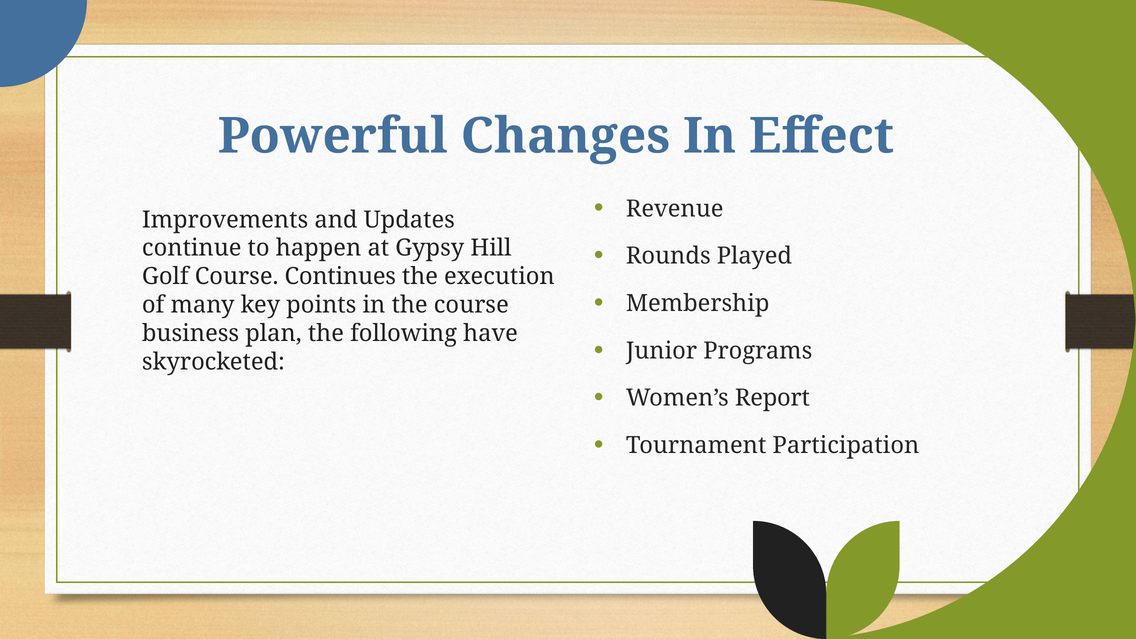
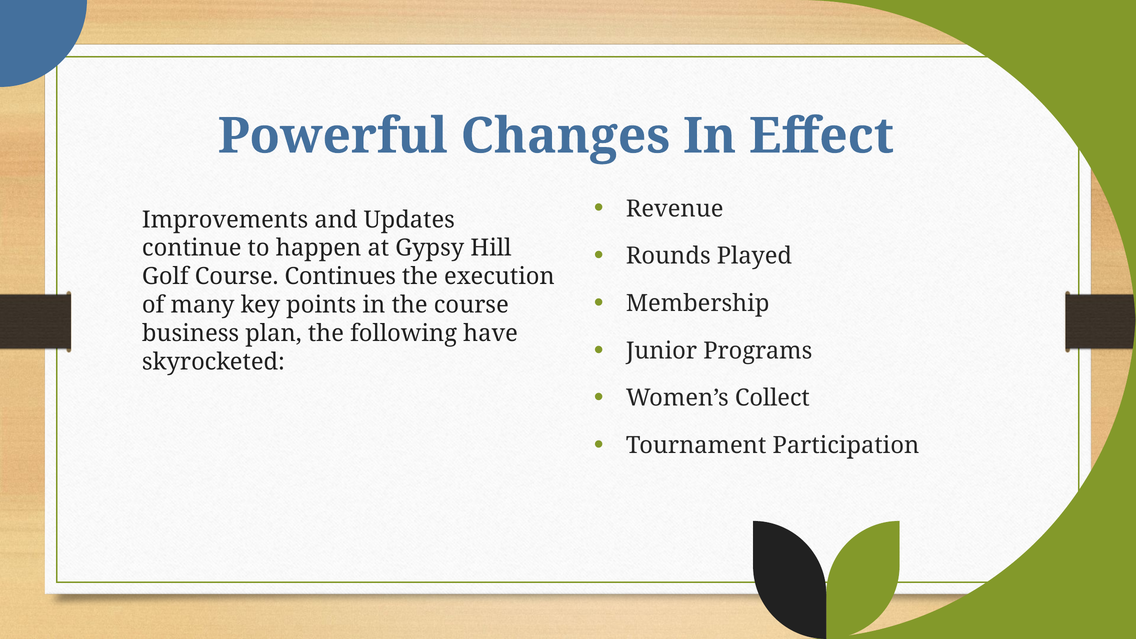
Report: Report -> Collect
